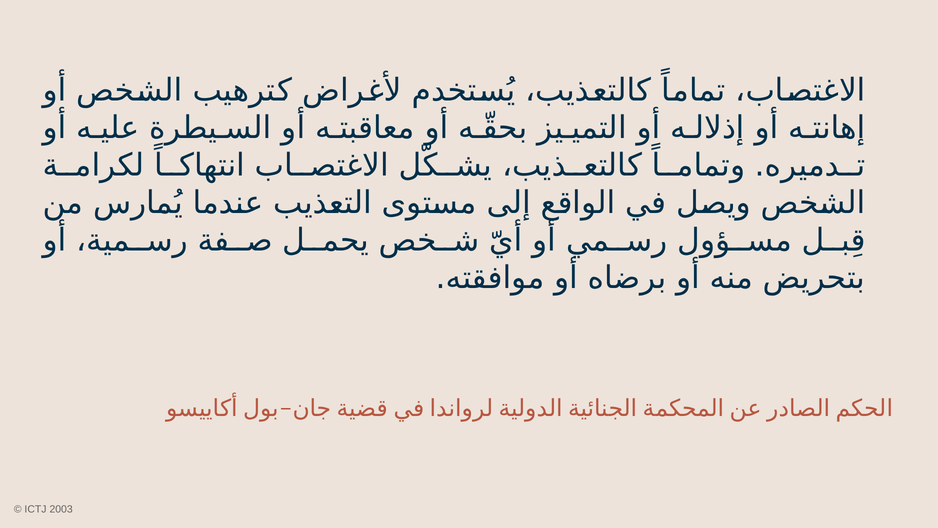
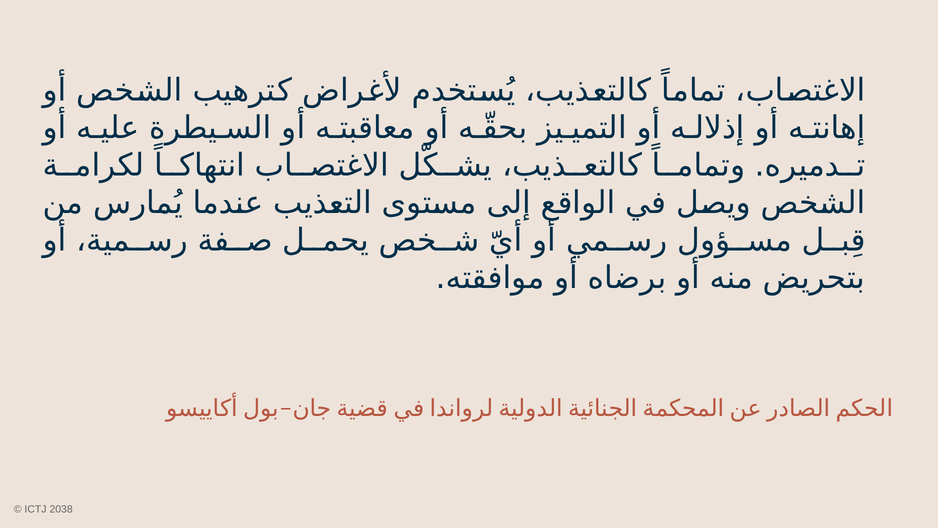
2003: 2003 -> 2038
